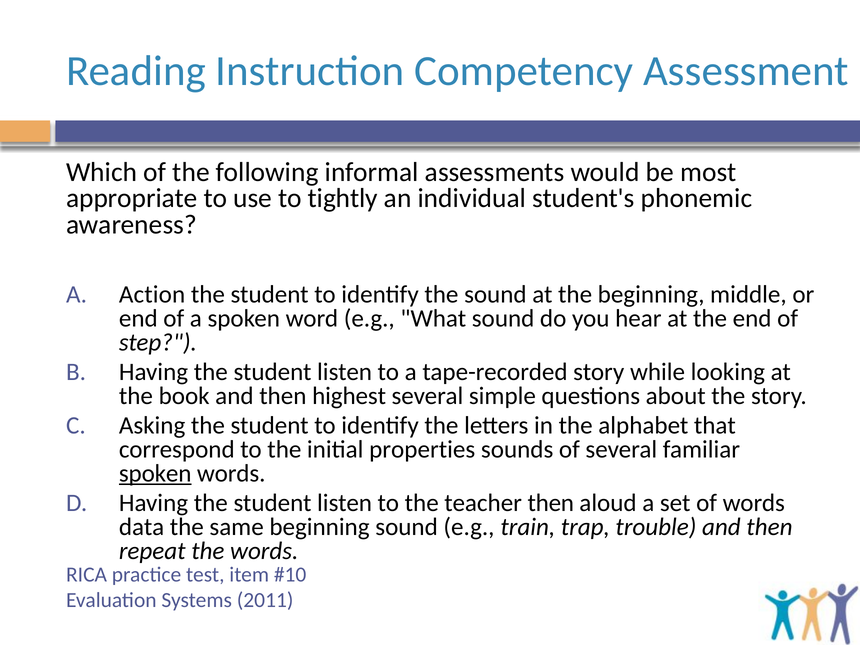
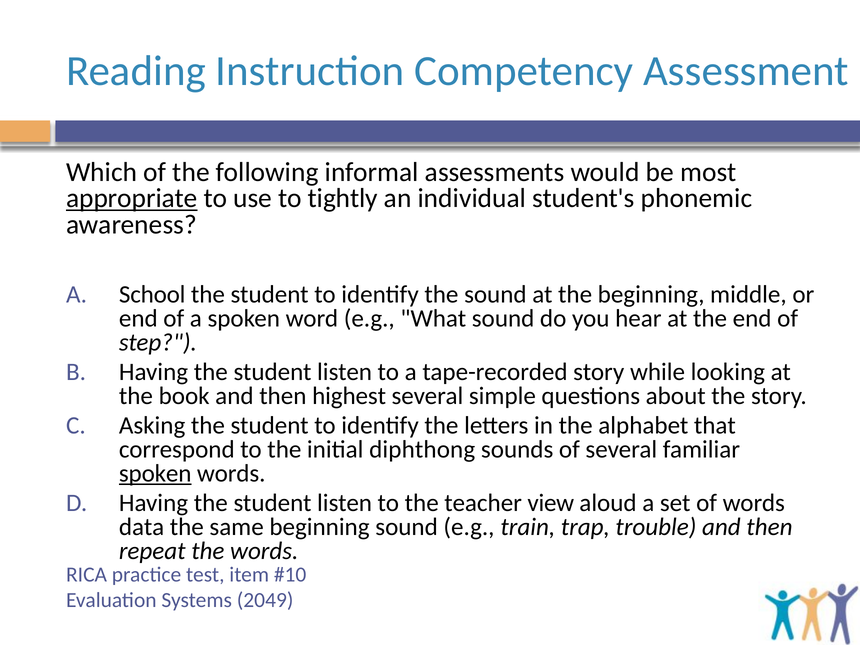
appropriate underline: none -> present
Action: Action -> School
properties: properties -> diphthong
teacher then: then -> view
2011: 2011 -> 2049
